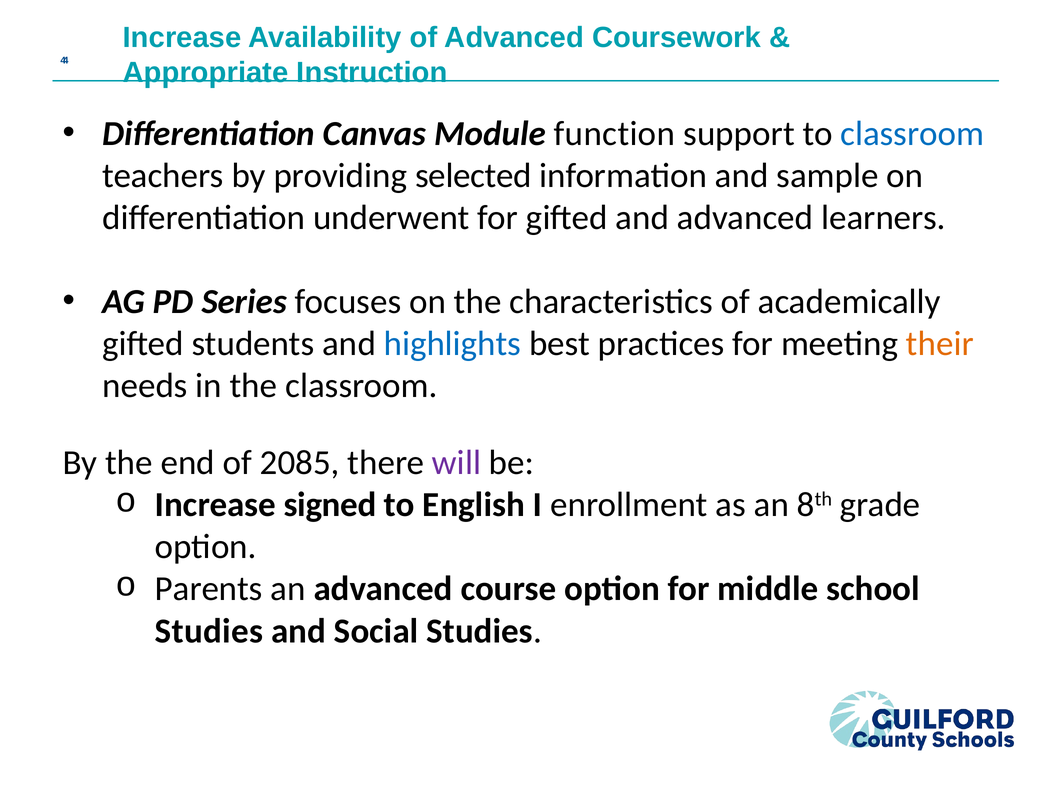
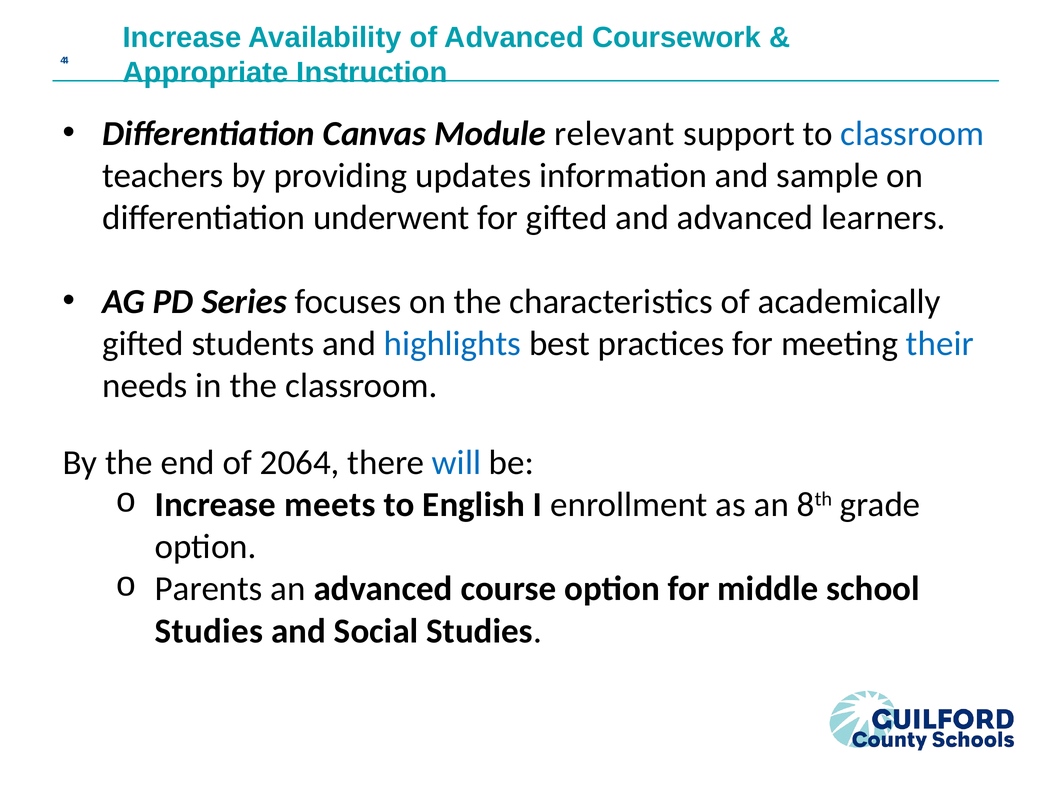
function: function -> relevant
selected: selected -> updates
their colour: orange -> blue
2085: 2085 -> 2064
will colour: purple -> blue
signed: signed -> meets
